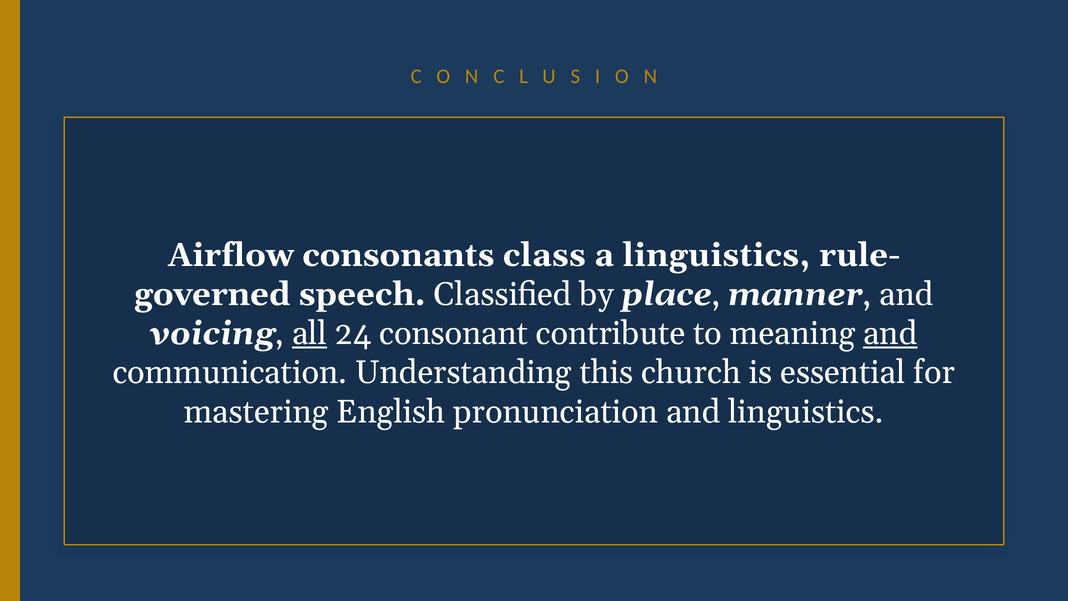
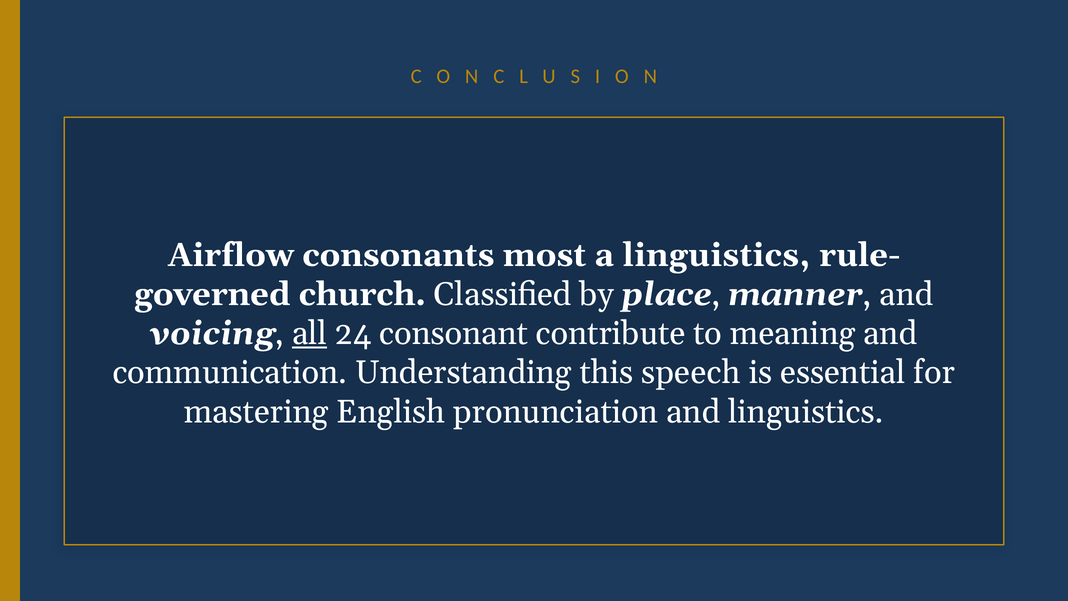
class: class -> most
speech: speech -> church
and at (890, 333) underline: present -> none
church: church -> speech
